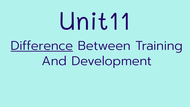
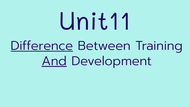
And underline: none -> present
